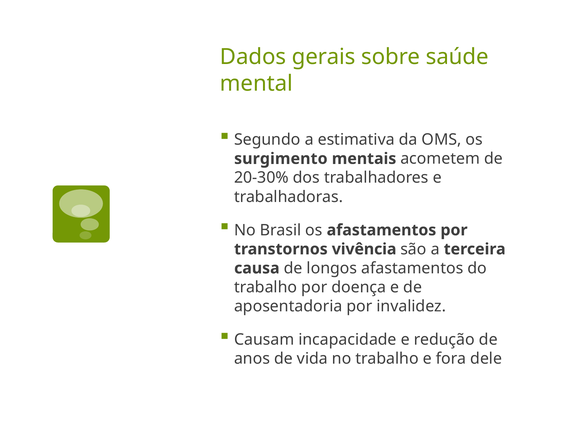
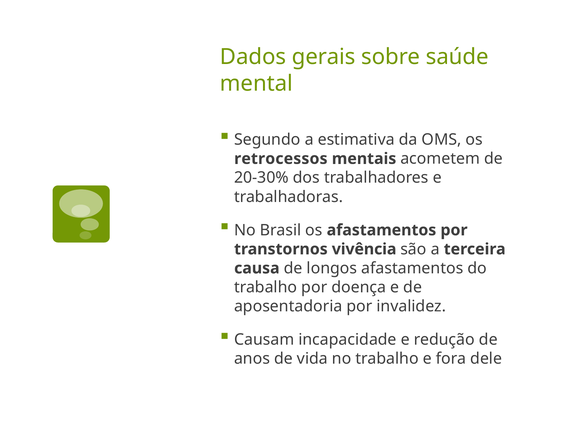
surgimento: surgimento -> retrocessos
